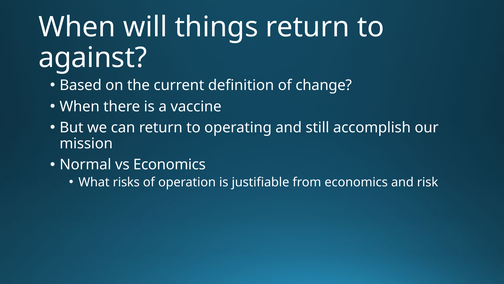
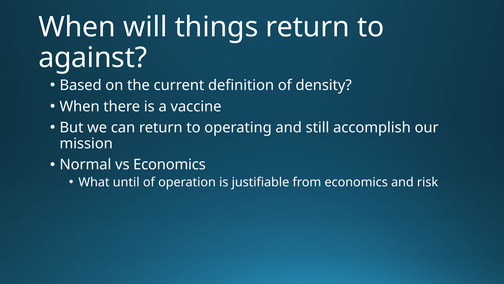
change: change -> density
risks: risks -> until
